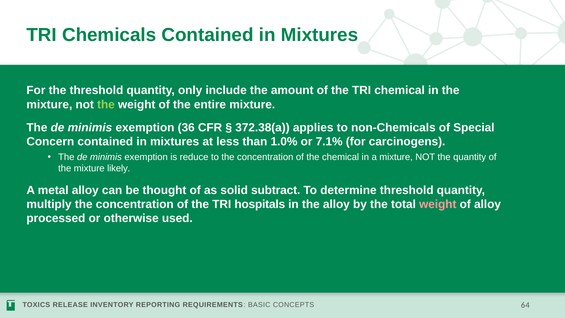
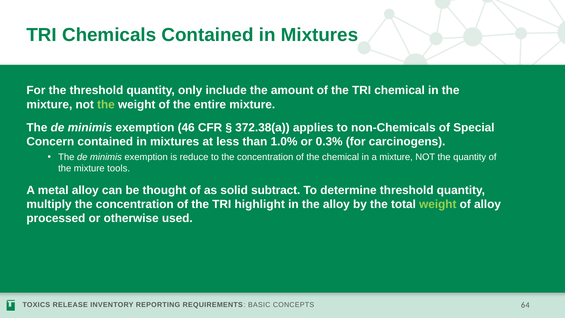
36: 36 -> 46
7.1%: 7.1% -> 0.3%
likely: likely -> tools
hospitals: hospitals -> highlight
weight at (438, 204) colour: pink -> light green
